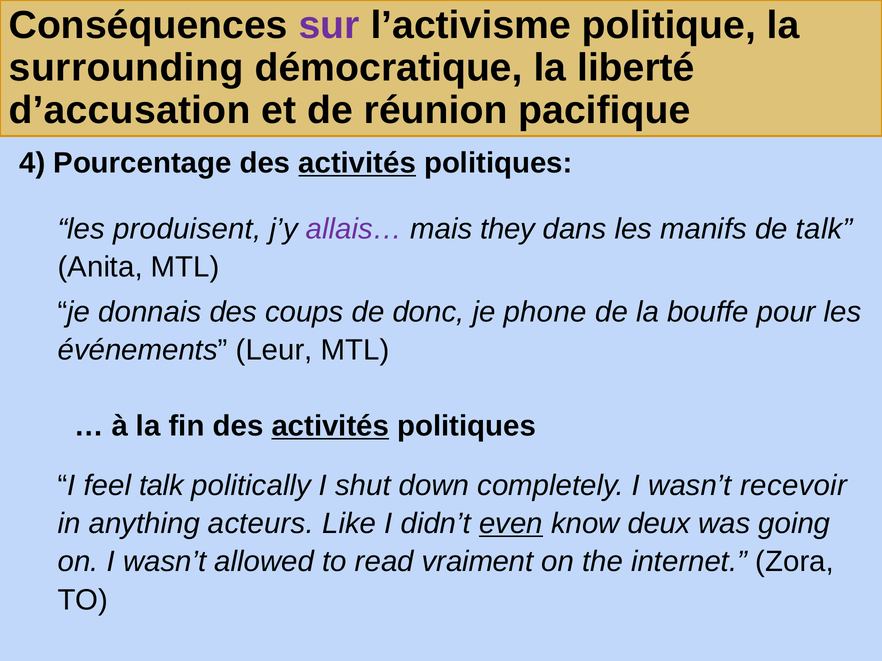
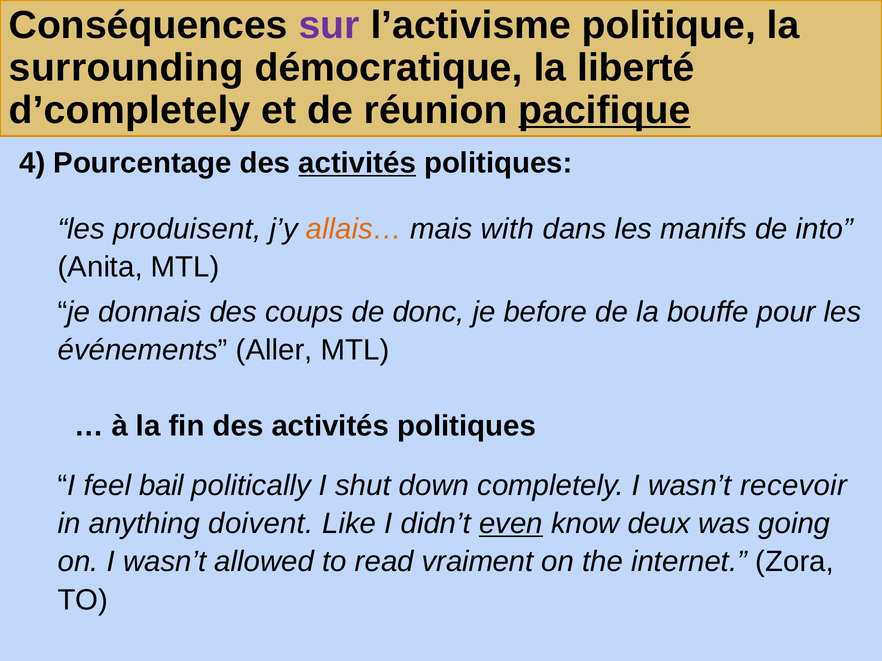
d’accusation: d’accusation -> d’completely
pacifique underline: none -> present
allais… colour: purple -> orange
they: they -> with
de talk: talk -> into
phone: phone -> before
Leur: Leur -> Aller
activités at (330, 426) underline: present -> none
feel talk: talk -> bail
acteurs: acteurs -> doivent
